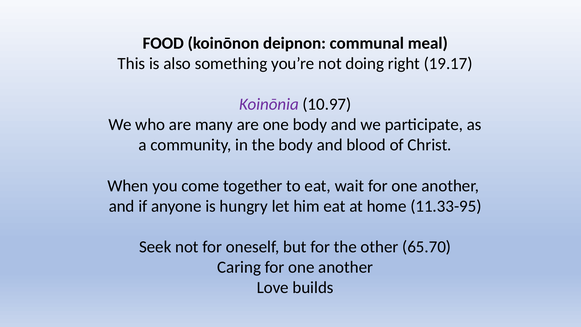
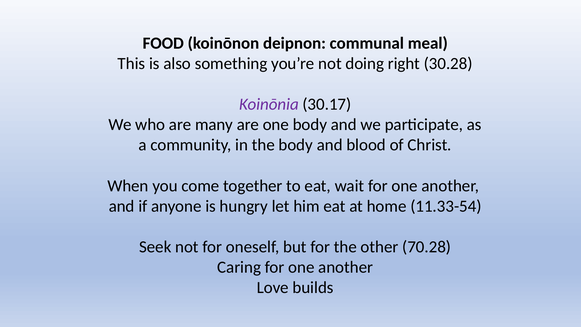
19.17: 19.17 -> 30.28
10.97: 10.97 -> 30.17
11.33-95: 11.33-95 -> 11.33-54
65.70: 65.70 -> 70.28
